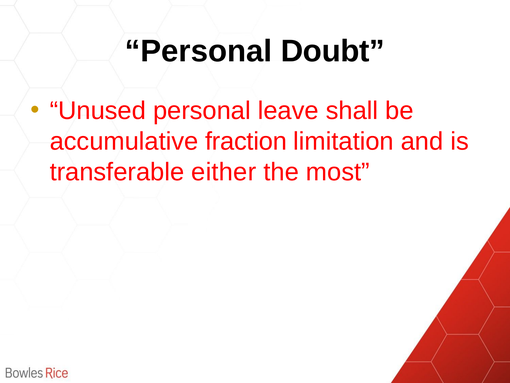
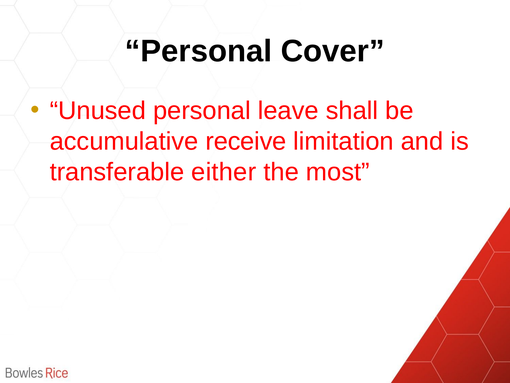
Doubt: Doubt -> Cover
fraction: fraction -> receive
